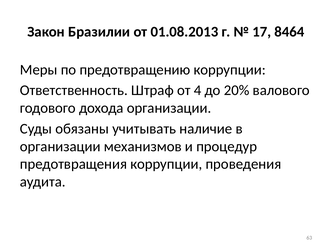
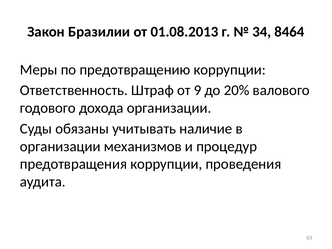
17: 17 -> 34
4: 4 -> 9
